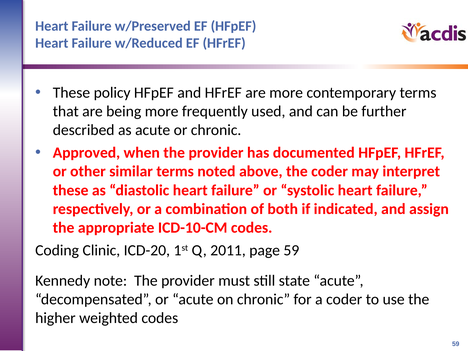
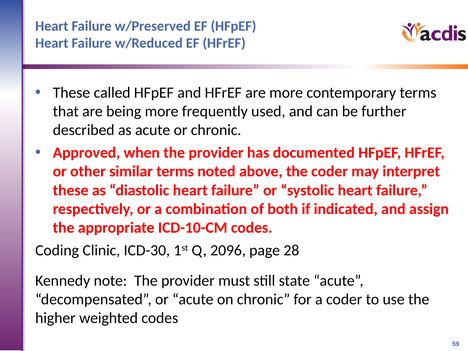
policy: policy -> called
ICD-20: ICD-20 -> ICD-30
2011: 2011 -> 2096
page 59: 59 -> 28
